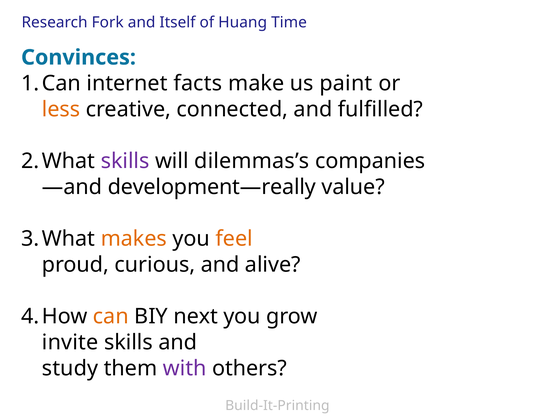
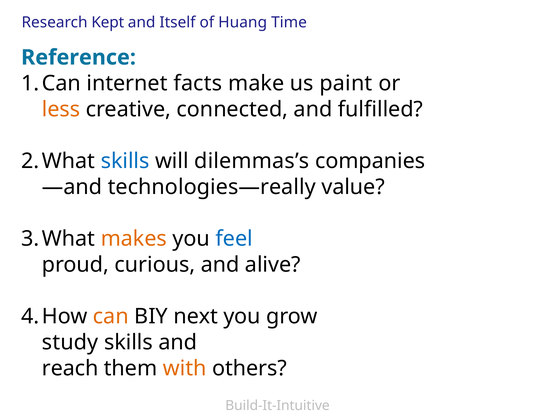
Fork: Fork -> Kept
Convinces: Convinces -> Reference
skills at (125, 161) colour: purple -> blue
development—really: development—really -> technologies—really
feel colour: orange -> blue
invite: invite -> study
study: study -> reach
with colour: purple -> orange
Build-It-Printing: Build-It-Printing -> Build-It-Intuitive
